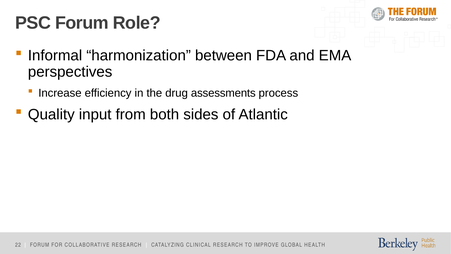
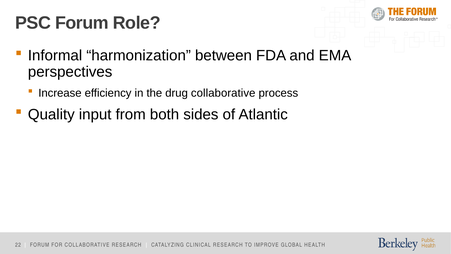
drug assessments: assessments -> collaborative
